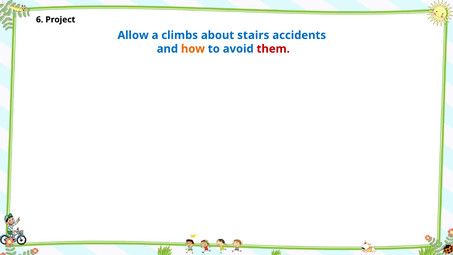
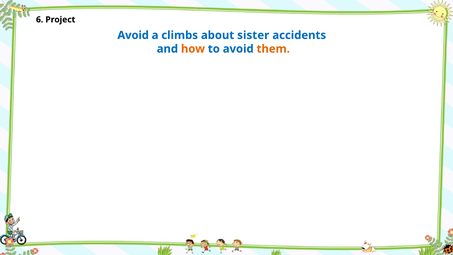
Allow at (133, 35): Allow -> Avoid
stairs: stairs -> sister
them colour: red -> orange
